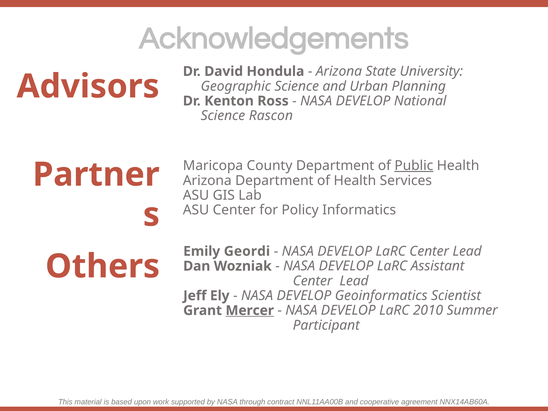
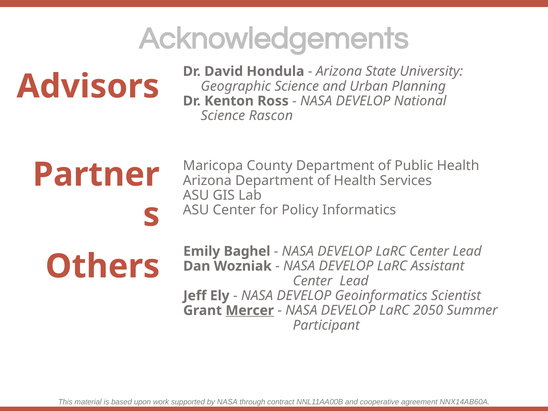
Public underline: present -> none
Geordi: Geordi -> Baghel
2010: 2010 -> 2050
